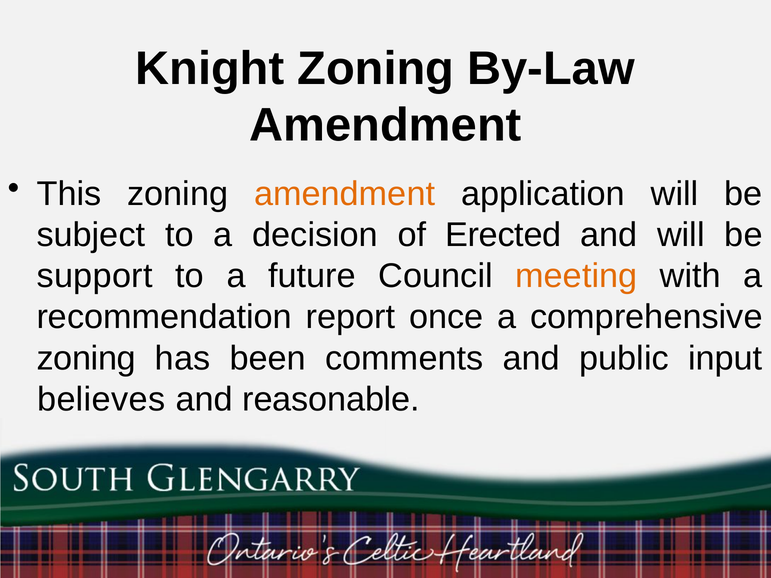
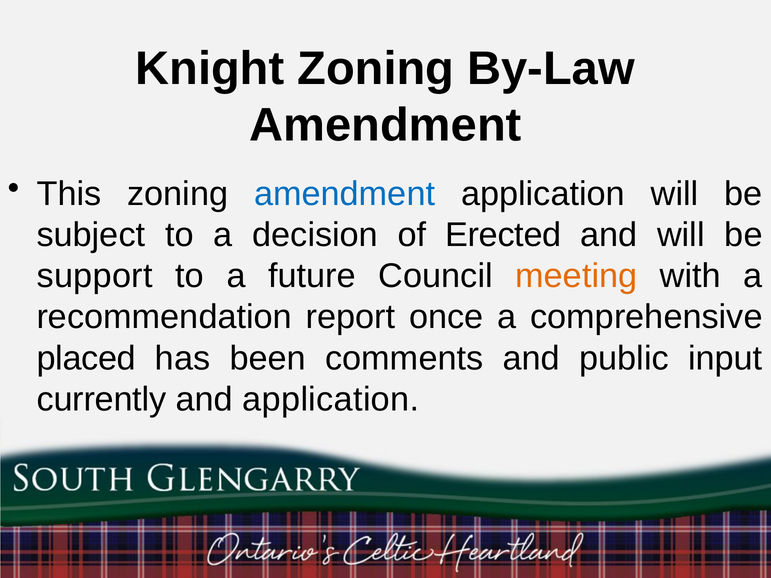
amendment at (345, 194) colour: orange -> blue
zoning at (86, 358): zoning -> placed
believes: believes -> currently
and reasonable: reasonable -> application
